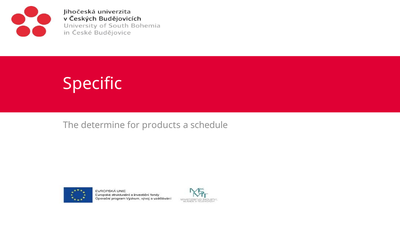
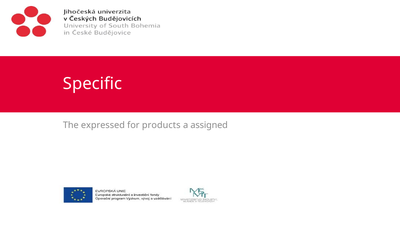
determine: determine -> expressed
schedule: schedule -> assigned
